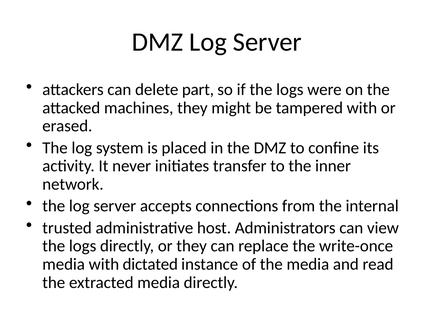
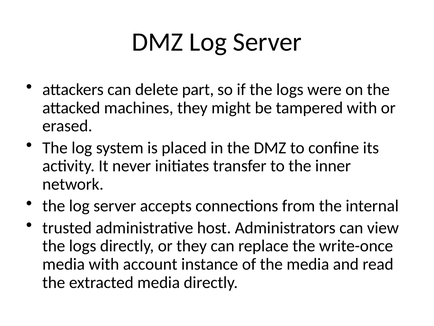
dictated: dictated -> account
